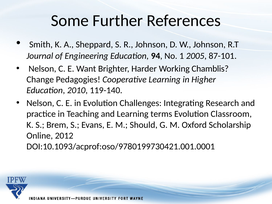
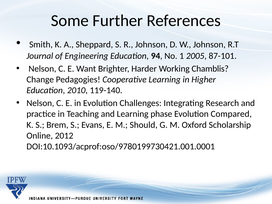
terms: terms -> phase
Classroom: Classroom -> Compared
